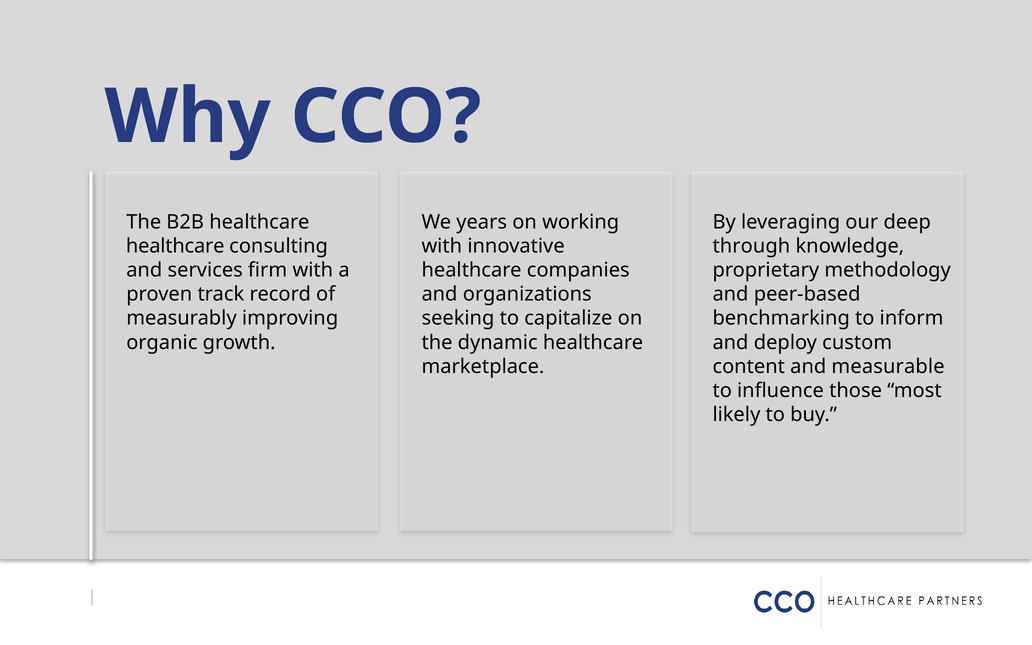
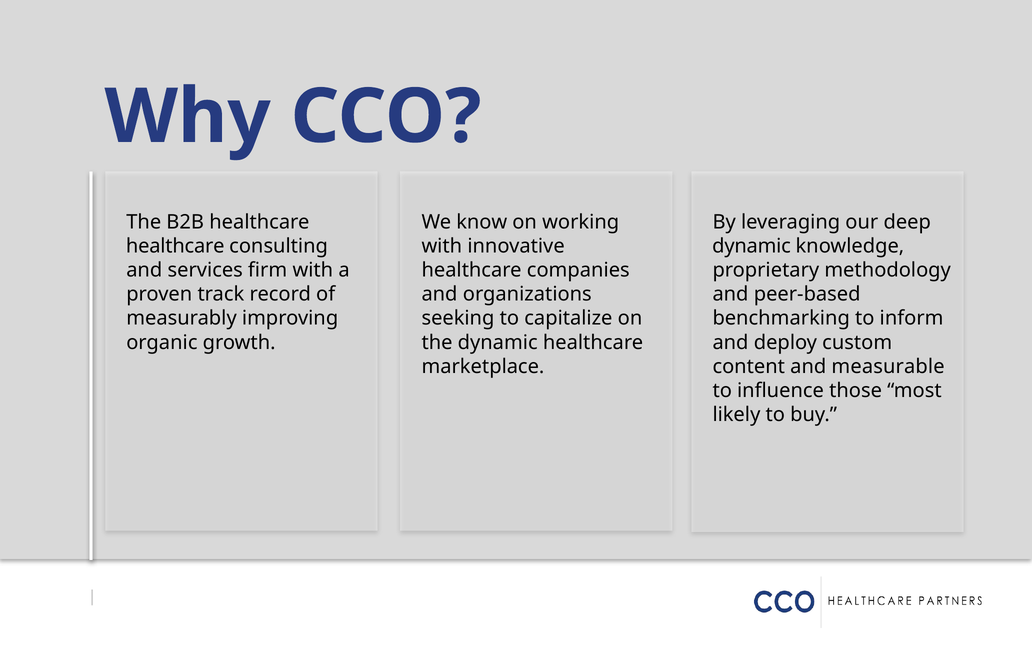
years: years -> know
through at (751, 246): through -> dynamic
